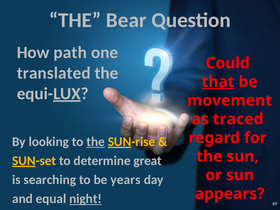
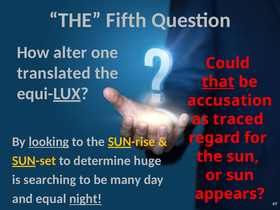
Bear: Bear -> Fifth
path: path -> alter
movement: movement -> accusation
looking underline: none -> present
the at (96, 142) underline: present -> none
great: great -> huge
years: years -> many
